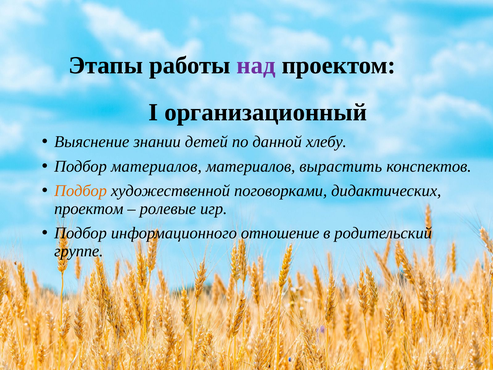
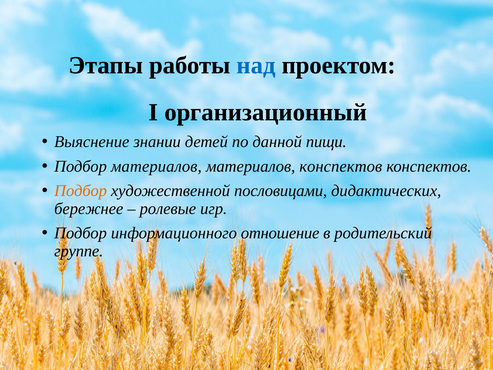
над colour: purple -> blue
хлебу: хлебу -> пищи
материалов вырастить: вырастить -> конспектов
поговорками: поговорками -> пословицами
проектом at (89, 208): проектом -> бережнее
